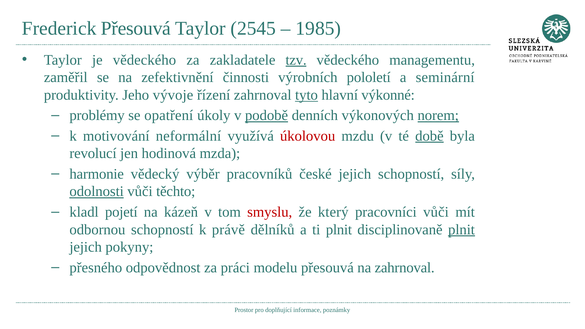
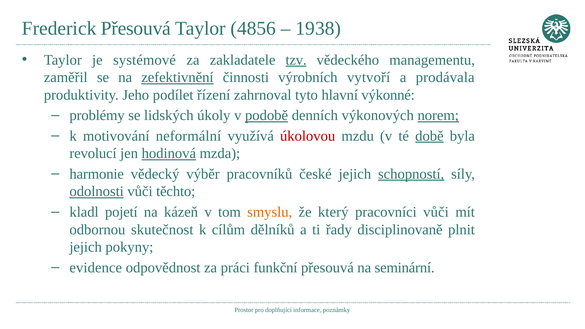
2545: 2545 -> 4856
1985: 1985 -> 1938
je vědeckého: vědeckého -> systémové
zefektivnění underline: none -> present
pololetí: pololetí -> vytvoří
seminární: seminární -> prodávala
vývoje: vývoje -> podílet
tyto underline: present -> none
opatření: opatření -> lidských
hodinová underline: none -> present
schopností at (411, 174) underline: none -> present
smyslu colour: red -> orange
odbornou schopností: schopností -> skutečnost
právě: právě -> cílům
ti plnit: plnit -> řady
plnit at (461, 230) underline: present -> none
přesného: přesného -> evidence
modelu: modelu -> funkční
na zahrnoval: zahrnoval -> seminární
